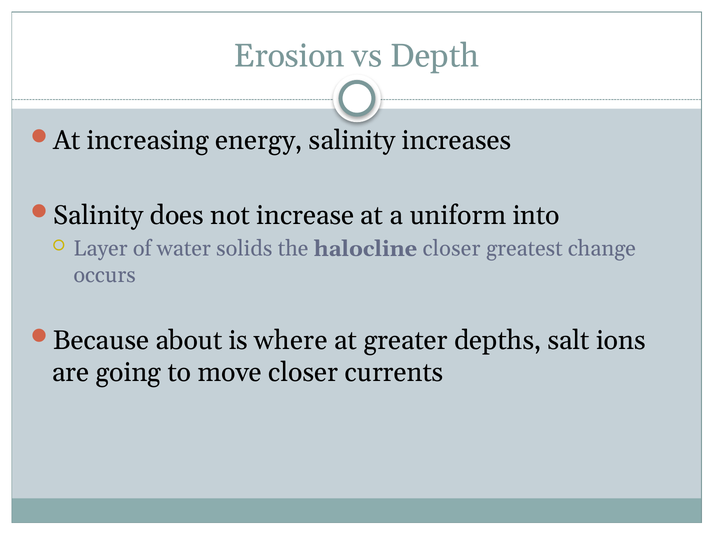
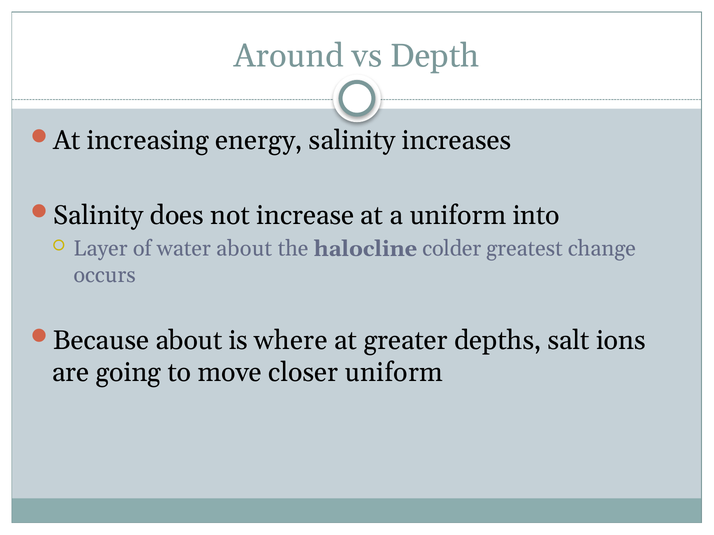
Erosion: Erosion -> Around
water solids: solids -> about
halocline closer: closer -> colder
closer currents: currents -> uniform
